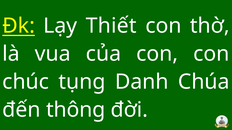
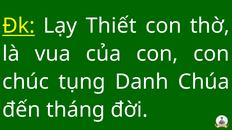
thông: thông -> tháng
